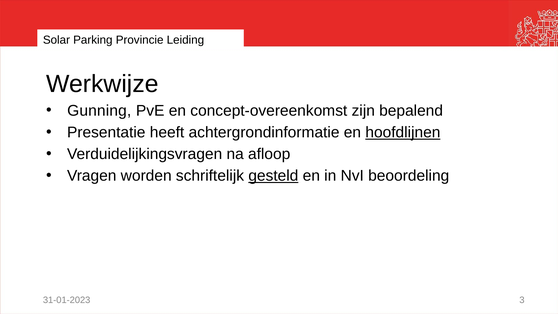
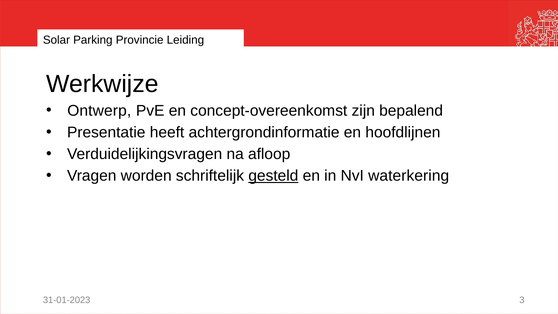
Gunning: Gunning -> Ontwerp
hoofdlijnen underline: present -> none
beoordeling: beoordeling -> waterkering
